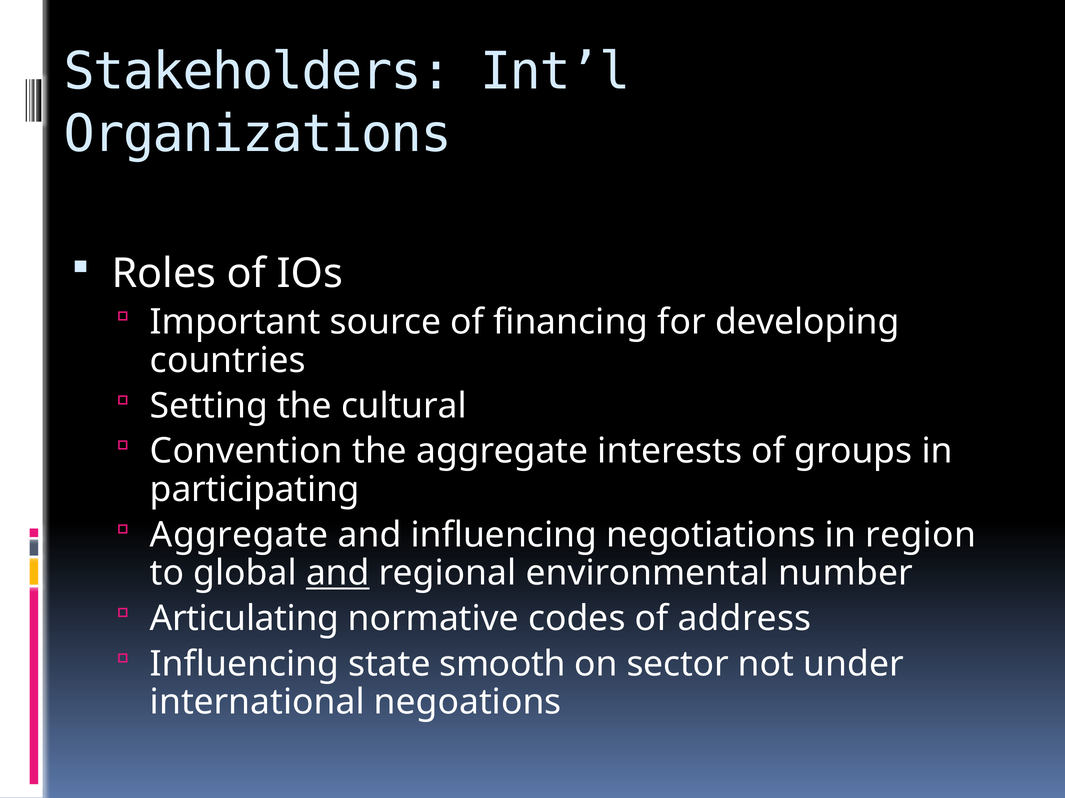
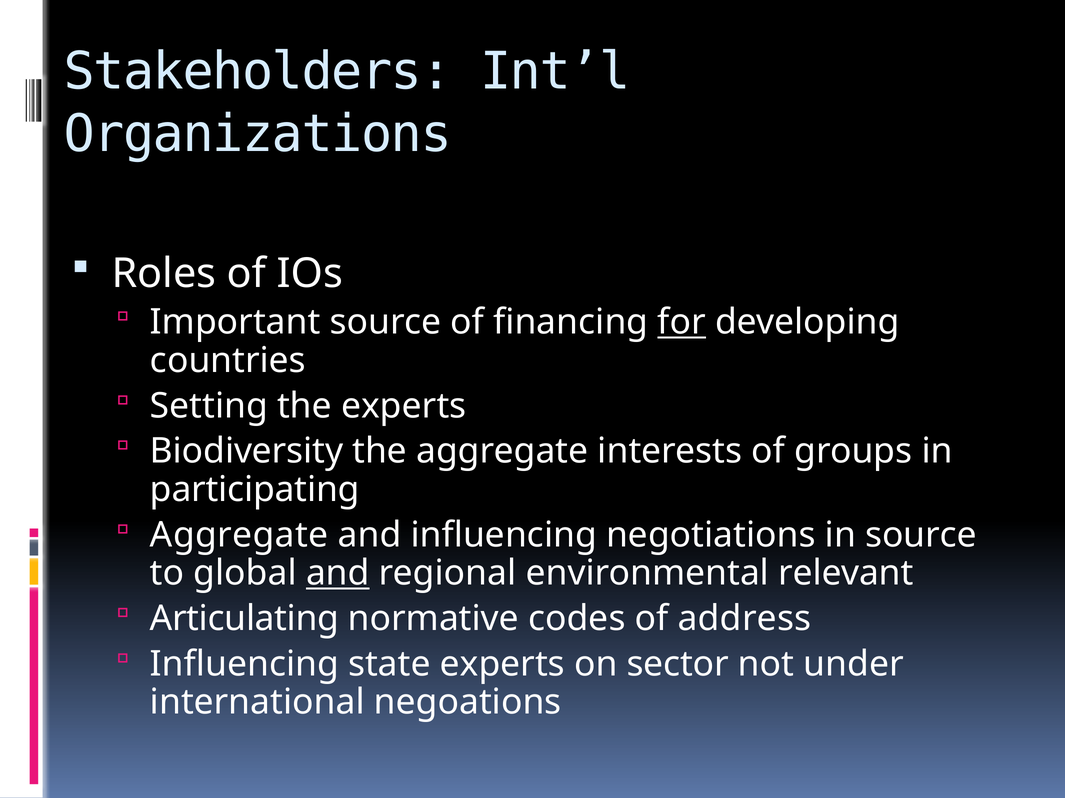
for underline: none -> present
the cultural: cultural -> experts
Convention: Convention -> Biodiversity
in region: region -> source
number: number -> relevant
state smooth: smooth -> experts
